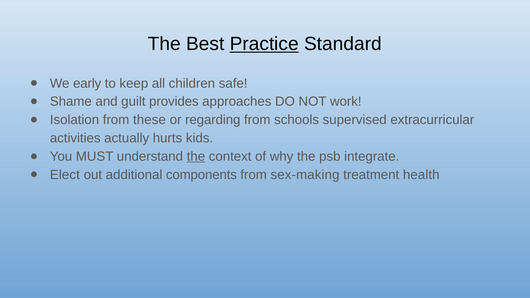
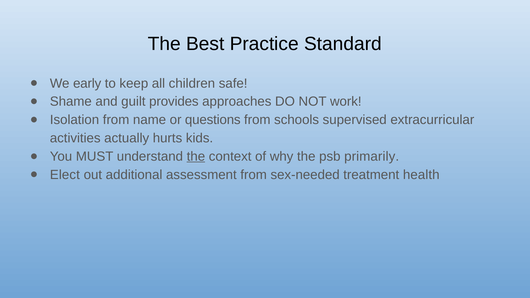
Practice underline: present -> none
these: these -> name
regarding: regarding -> questions
integrate: integrate -> primarily
components: components -> assessment
sex-making: sex-making -> sex-needed
